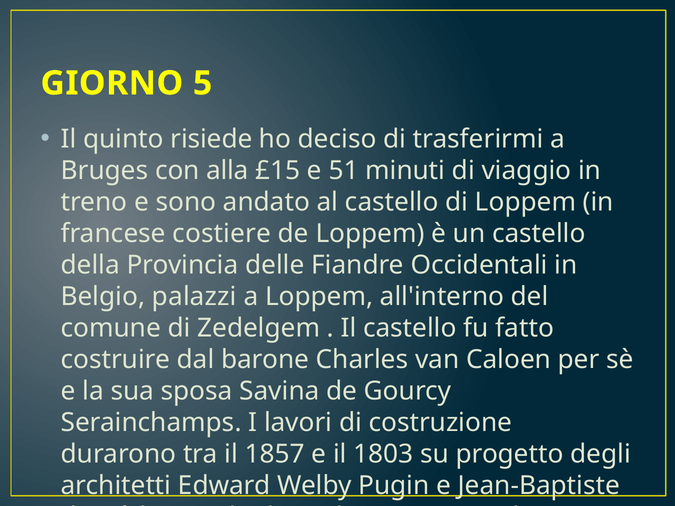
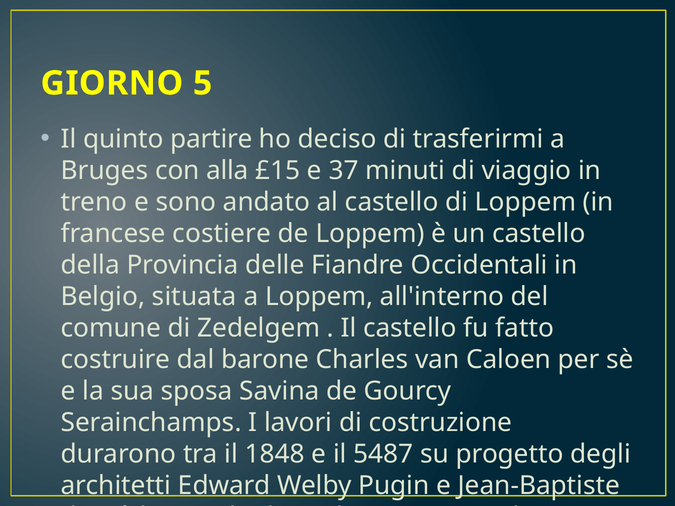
risiede: risiede -> partire
51: 51 -> 37
palazzi: palazzi -> situata
1857: 1857 -> 1848
1803: 1803 -> 5487
